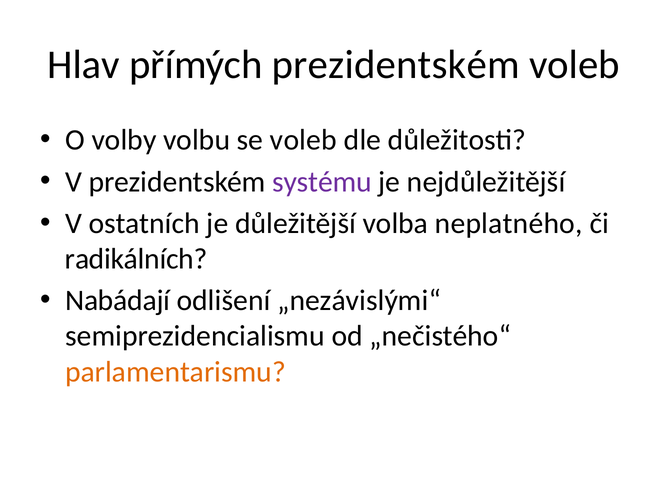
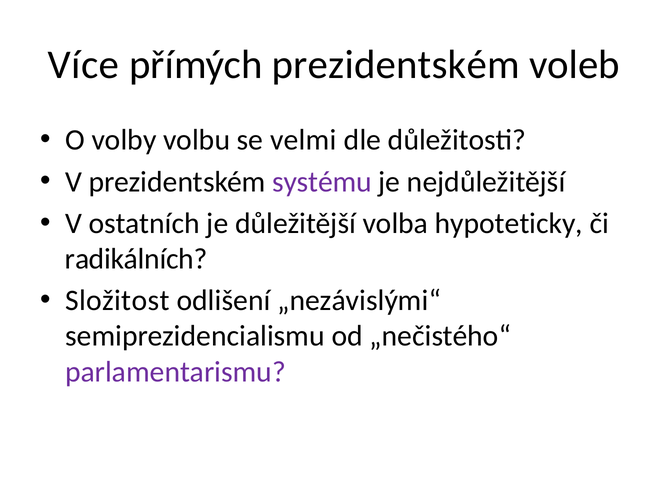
Hlav: Hlav -> Více
se voleb: voleb -> velmi
neplatného: neplatného -> hypoteticky
Nabádají: Nabádají -> Složitost
parlamentarismu colour: orange -> purple
